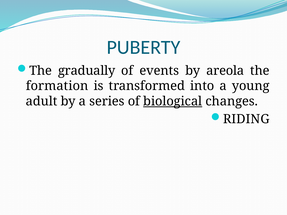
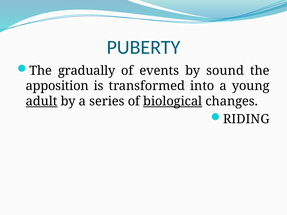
areola: areola -> sound
formation: formation -> apposition
adult underline: none -> present
